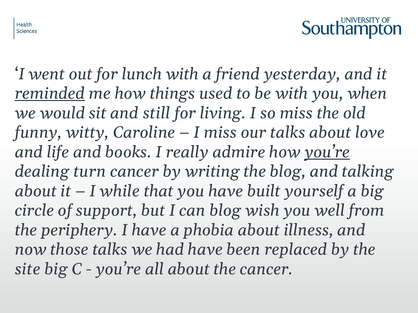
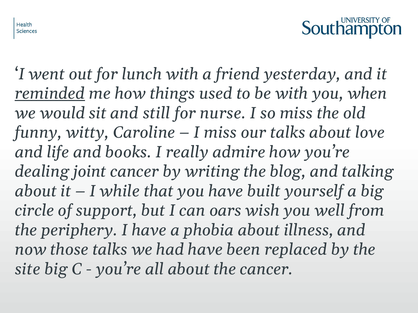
living: living -> nurse
you’re at (327, 152) underline: present -> none
turn: turn -> joint
can blog: blog -> oars
